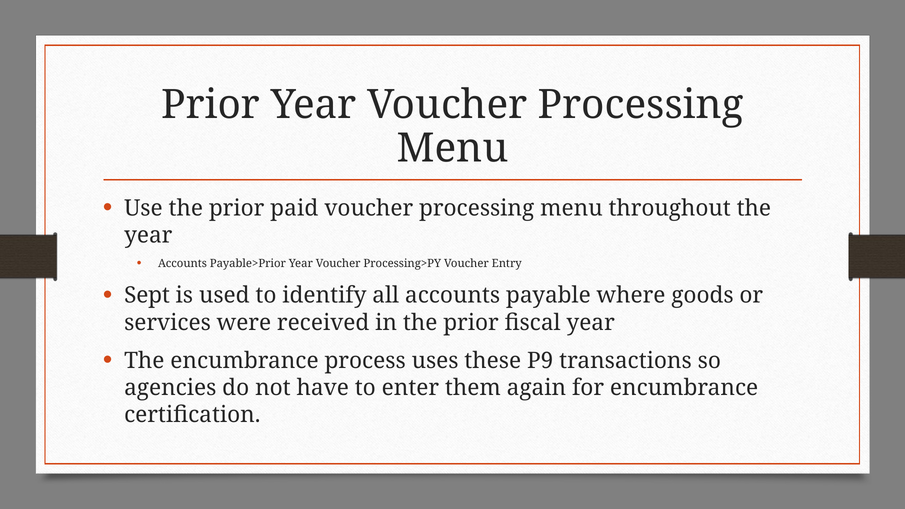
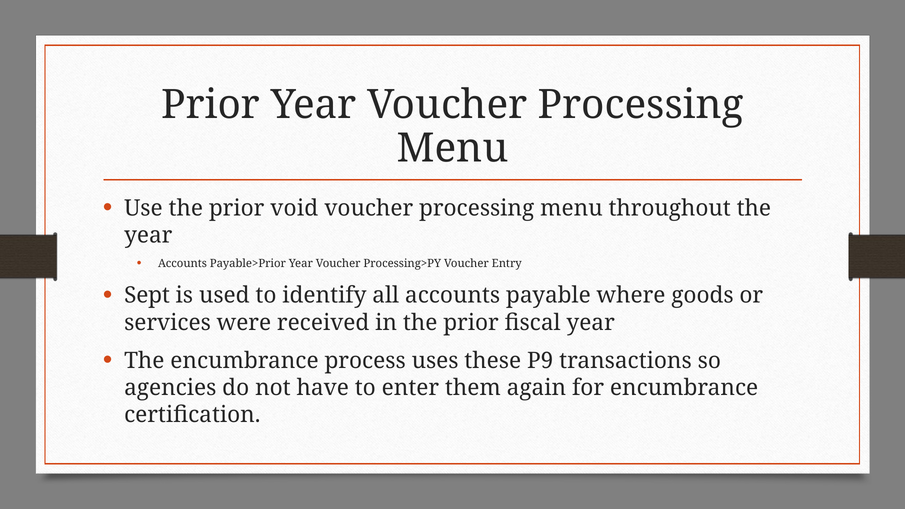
paid: paid -> void
